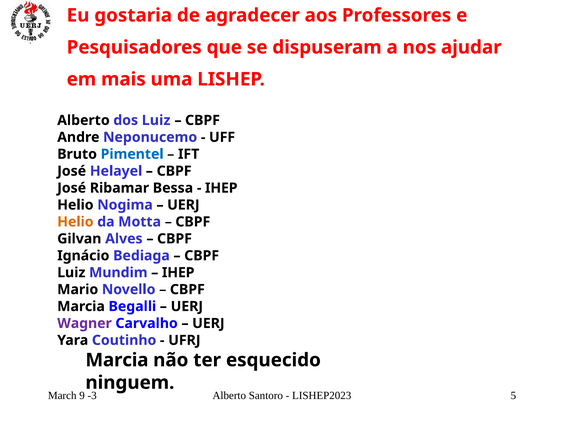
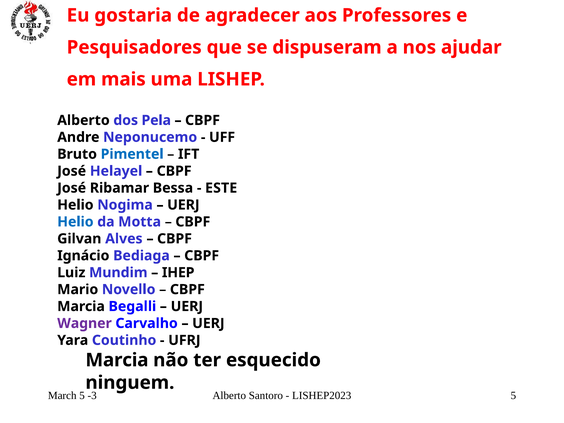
dos Luiz: Luiz -> Pela
IHEP at (221, 188): IHEP -> ESTE
Helio at (75, 222) colour: orange -> blue
March 9: 9 -> 5
